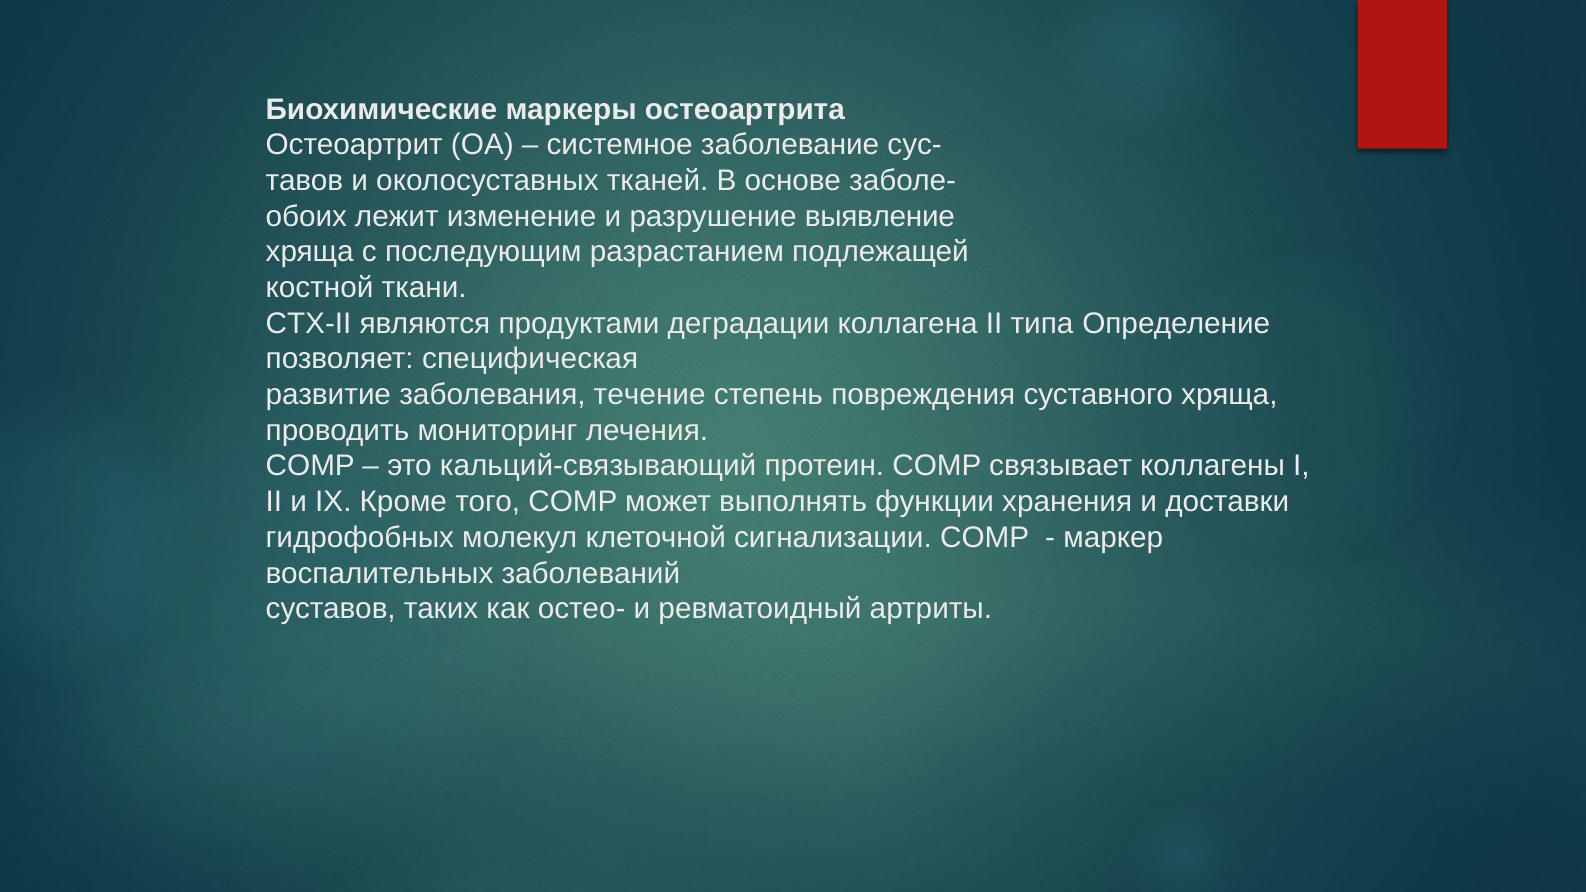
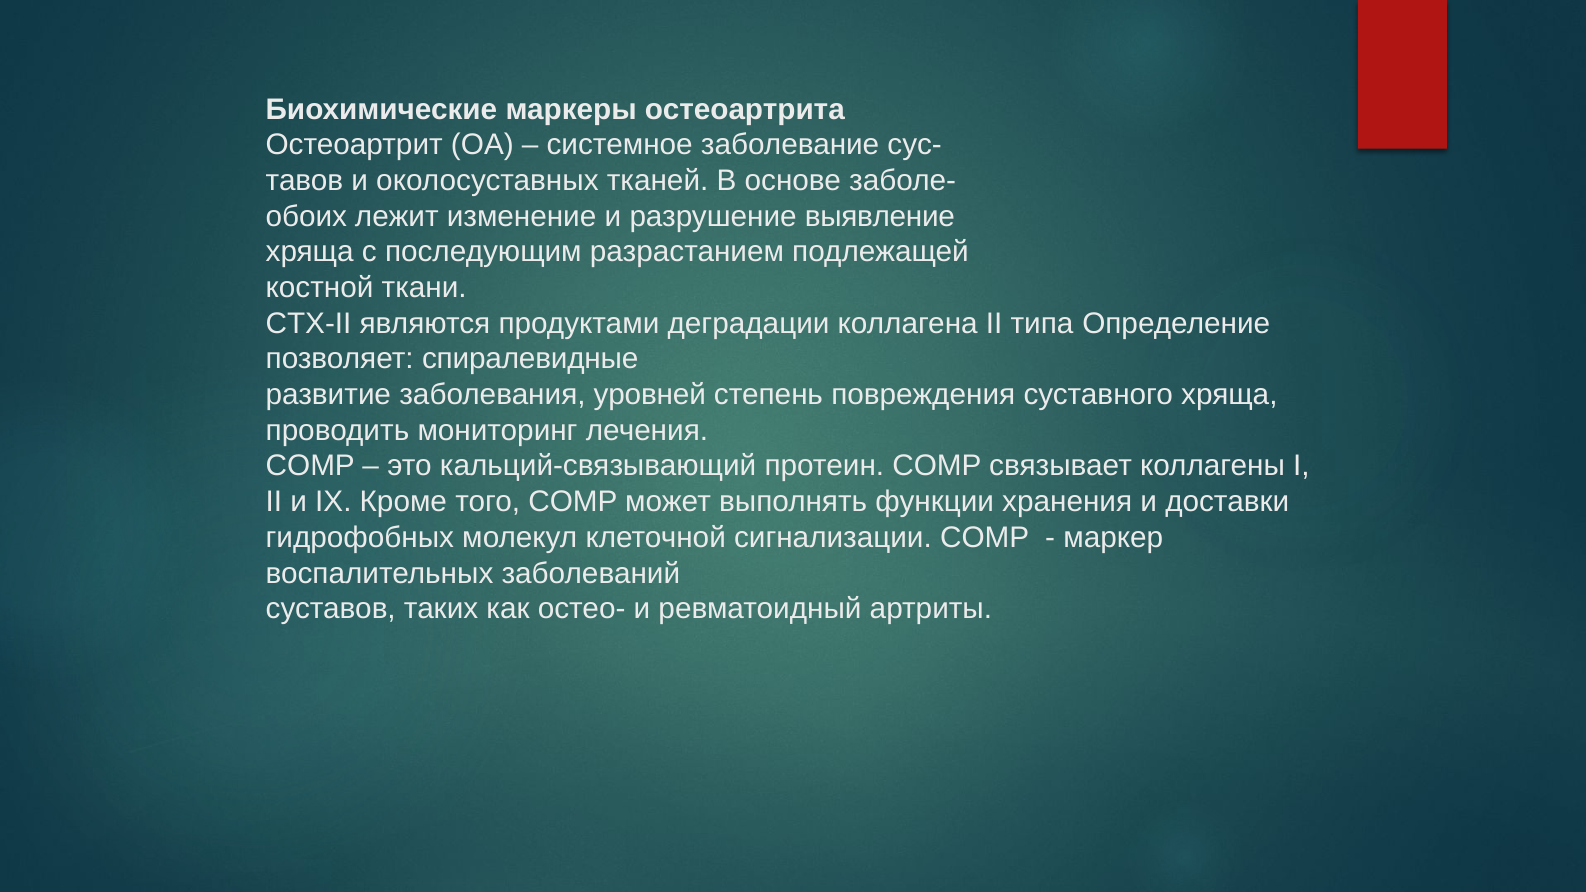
специфическая: специфическая -> спиралевидные
течение: течение -> уровней
